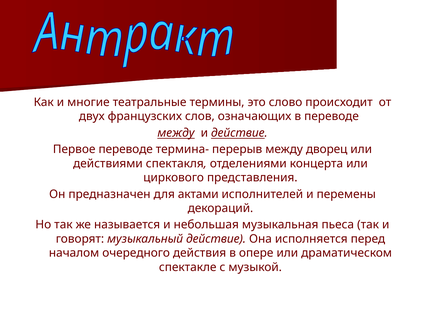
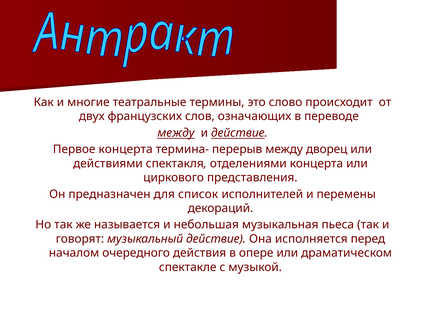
Первое переводе: переводе -> концерта
актами: актами -> список
